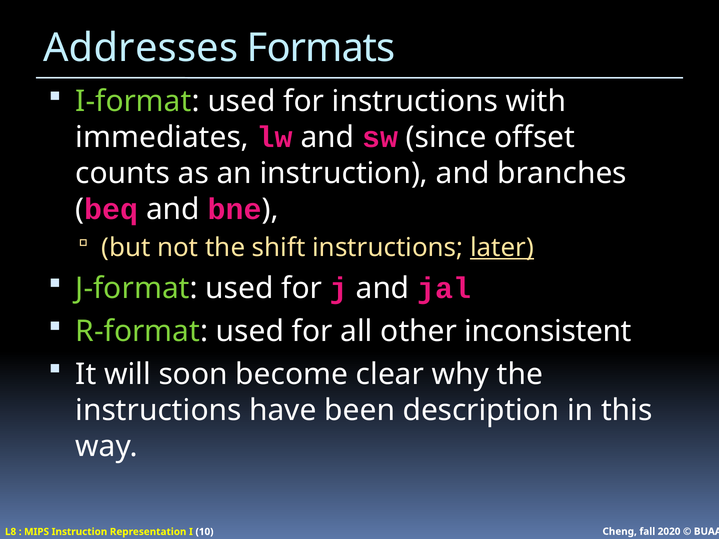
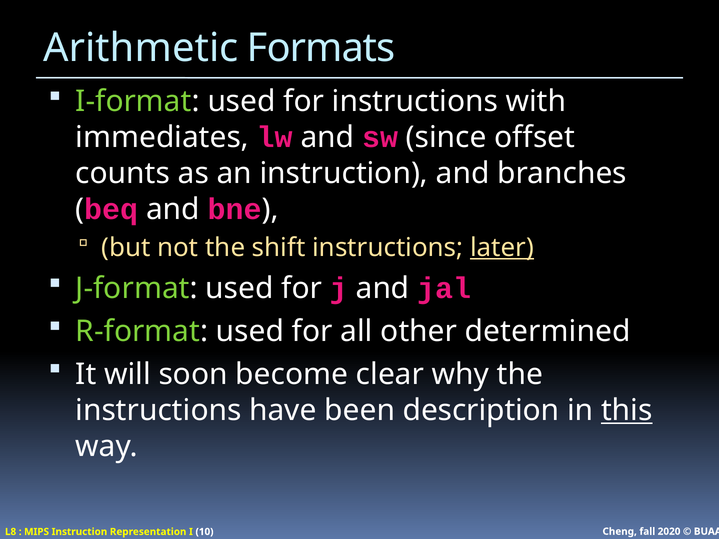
Addresses: Addresses -> Arithmetic
inconsistent: inconsistent -> determined
this underline: none -> present
